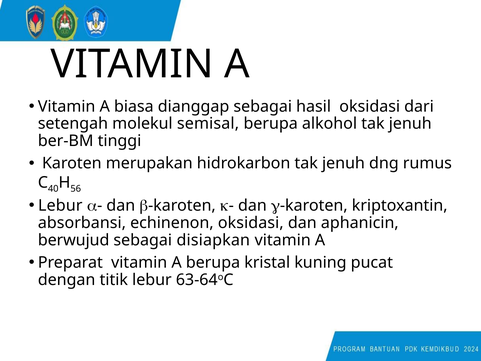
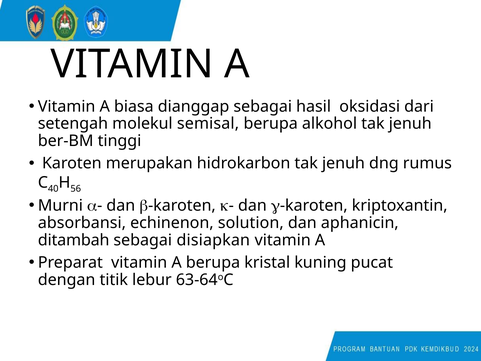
Lebur at (60, 205): Lebur -> Murni
echinenon oksidasi: oksidasi -> solution
berwujud: berwujud -> ditambah
